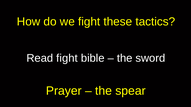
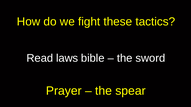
Read fight: fight -> laws
